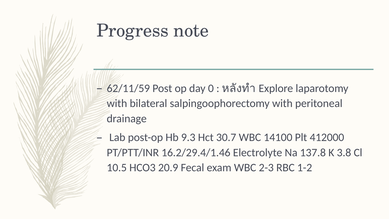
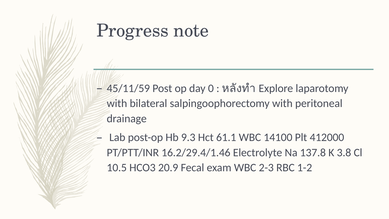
62/11/59: 62/11/59 -> 45/11/59
30.7: 30.7 -> 61.1
